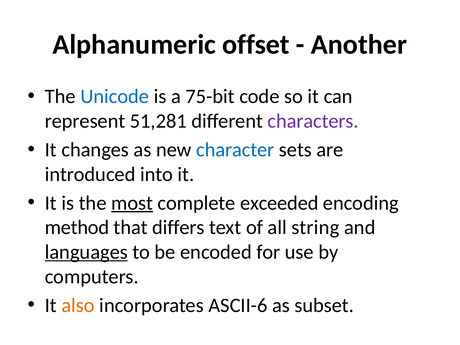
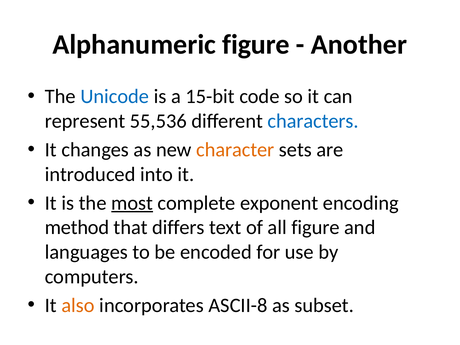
Alphanumeric offset: offset -> figure
75-bit: 75-bit -> 15-bit
51,281: 51,281 -> 55,536
characters colour: purple -> blue
character colour: blue -> orange
exceeded: exceeded -> exponent
all string: string -> figure
languages underline: present -> none
ASCII-6: ASCII-6 -> ASCII-8
